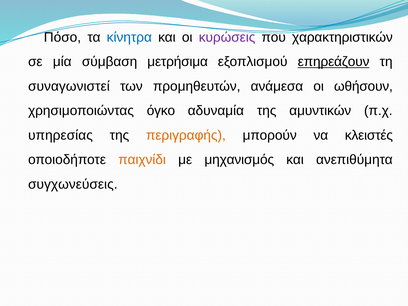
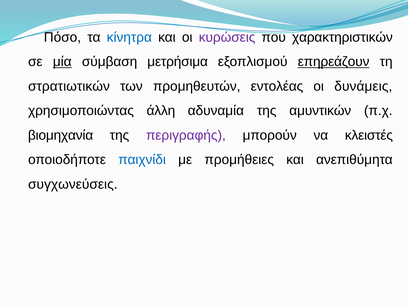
μία underline: none -> present
συναγωνιστεί: συναγωνιστεί -> στρατιωτικών
ανάμεσα: ανάμεσα -> εντολέας
ωθήσουν: ωθήσουν -> δυνάμεις
όγκο: όγκο -> άλλη
υπηρεσίας: υπηρεσίας -> βιομηχανία
περιγραφής colour: orange -> purple
παιχνίδι colour: orange -> blue
μηχανισμός: μηχανισμός -> προμήθειες
